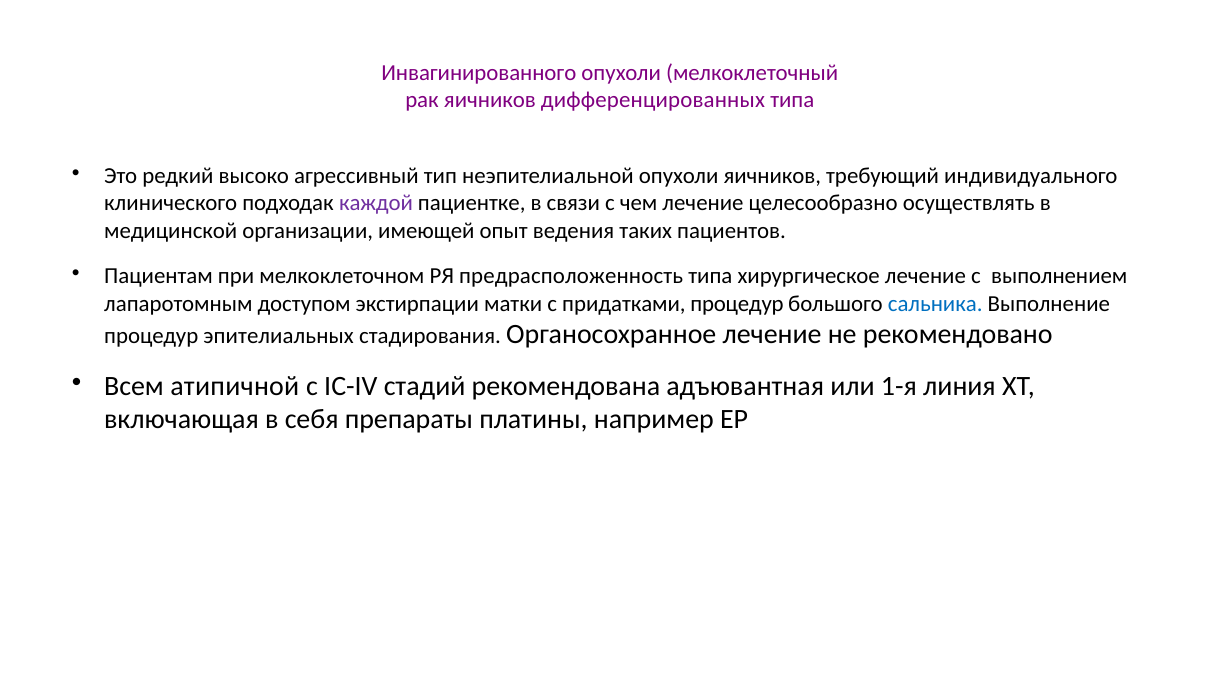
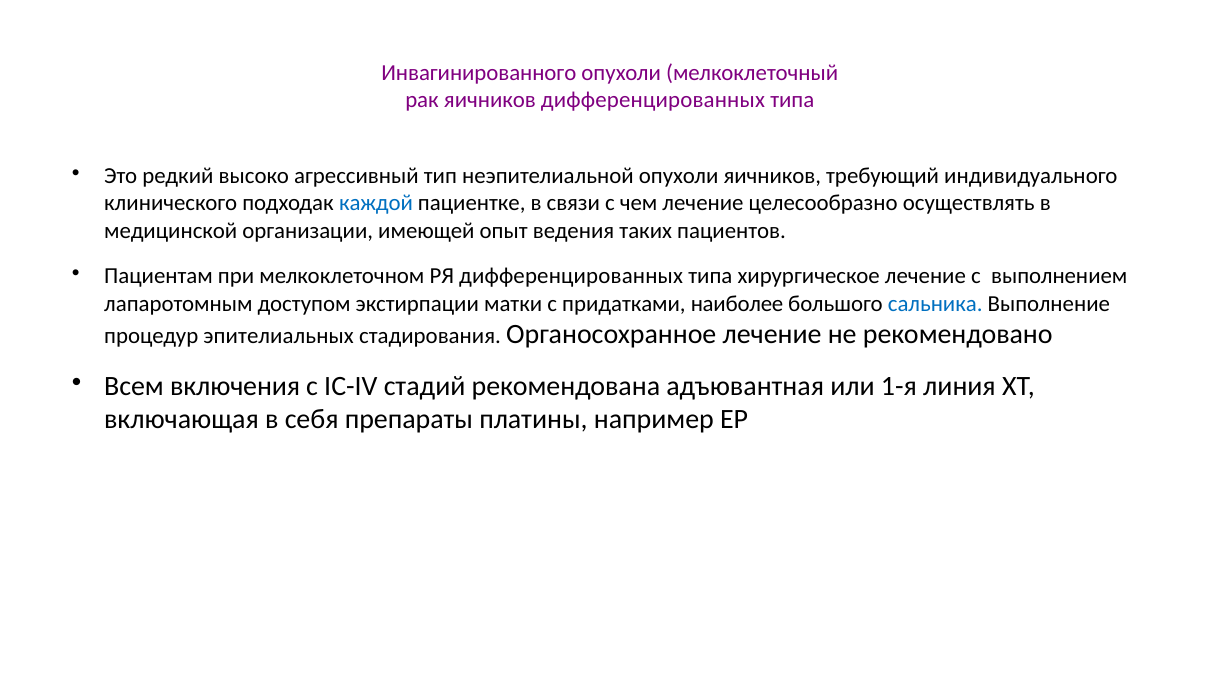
каждой colour: purple -> blue
РЯ предрасположенность: предрасположенность -> дифференцированных
придатками процедур: процедур -> наиболее
атипичной: атипичной -> включения
